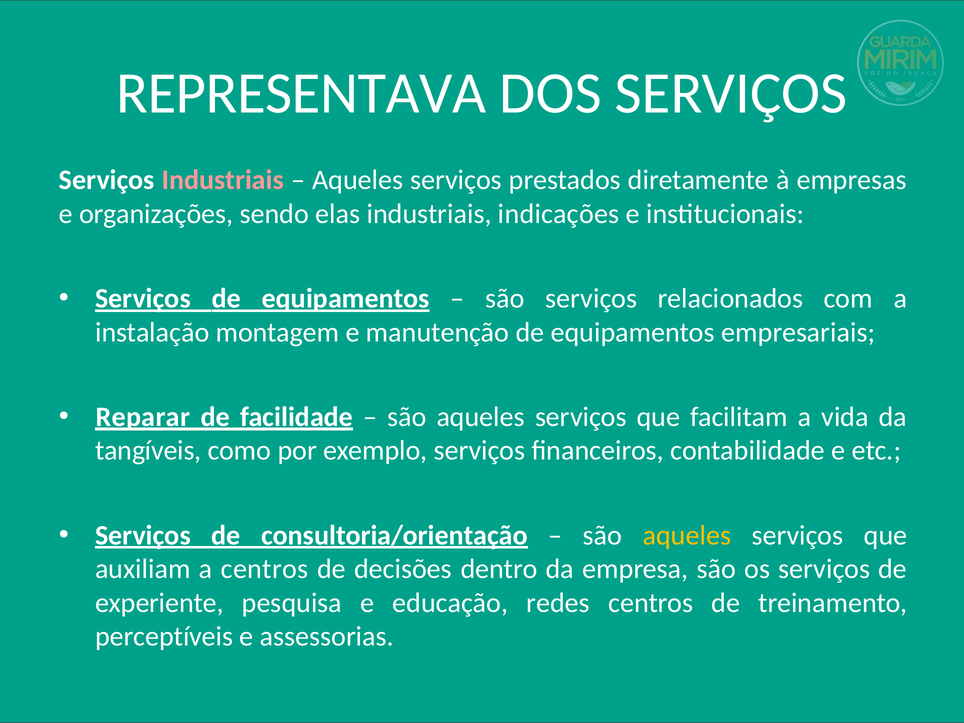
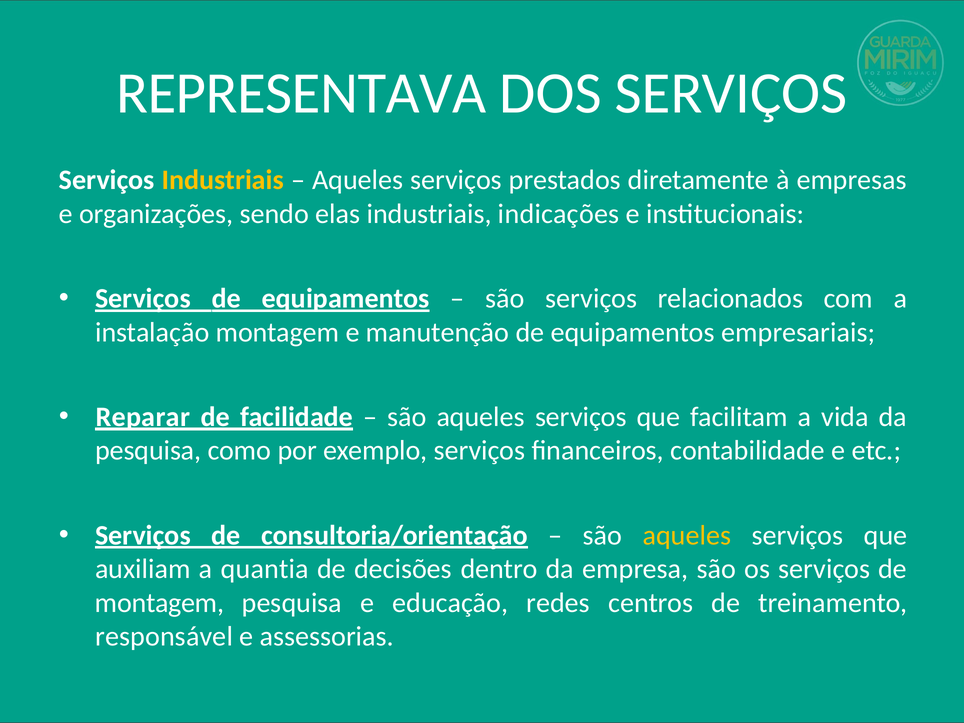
Industriais at (223, 180) colour: pink -> yellow
tangíveis at (148, 451): tangíveis -> pesquisa
a centros: centros -> quantia
experiente at (159, 603): experiente -> montagem
perceptíveis: perceptíveis -> responsável
